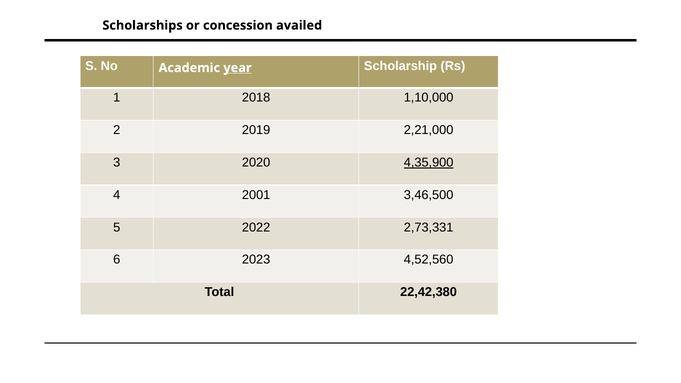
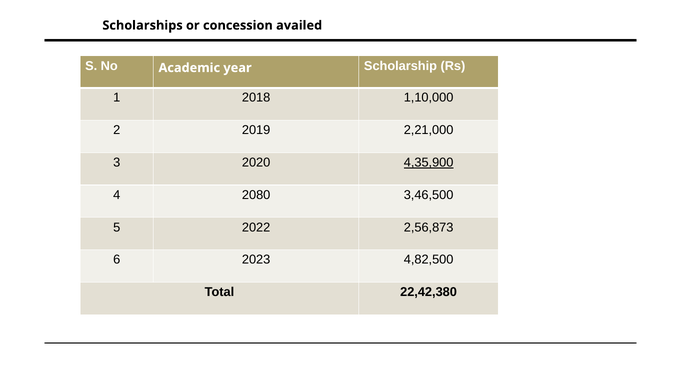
year underline: present -> none
2001: 2001 -> 2080
2,73,331: 2,73,331 -> 2,56,873
4,52,560: 4,52,560 -> 4,82,500
